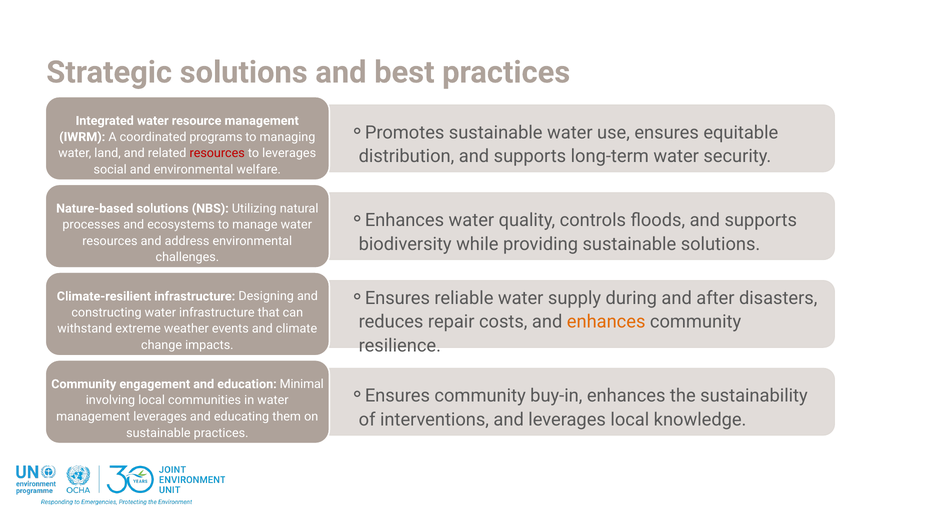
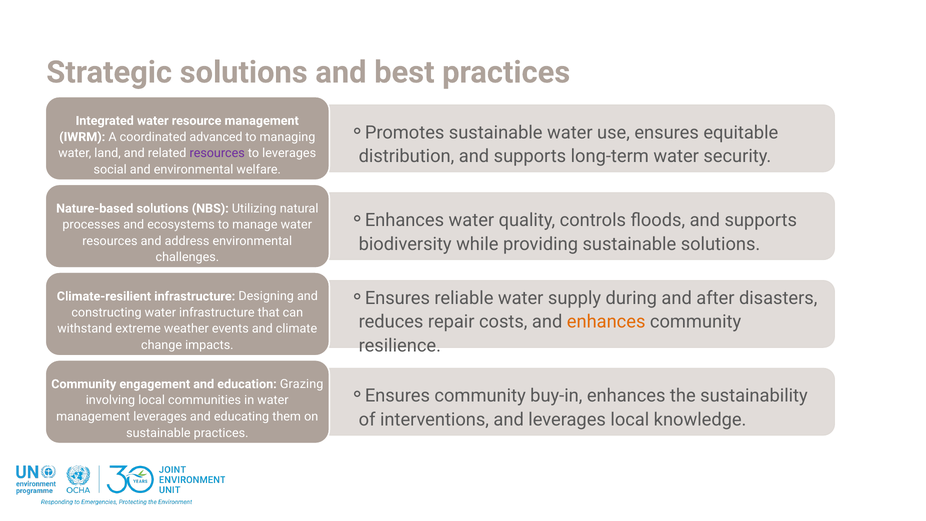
programs: programs -> advanced
resources at (217, 153) colour: red -> purple
Minimal: Minimal -> Grazing
